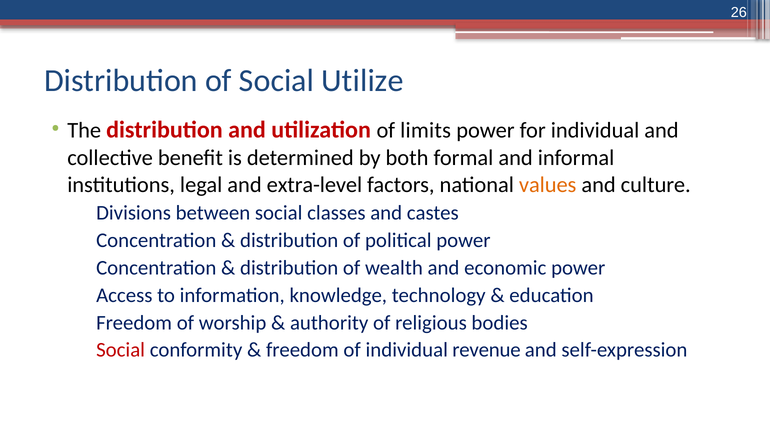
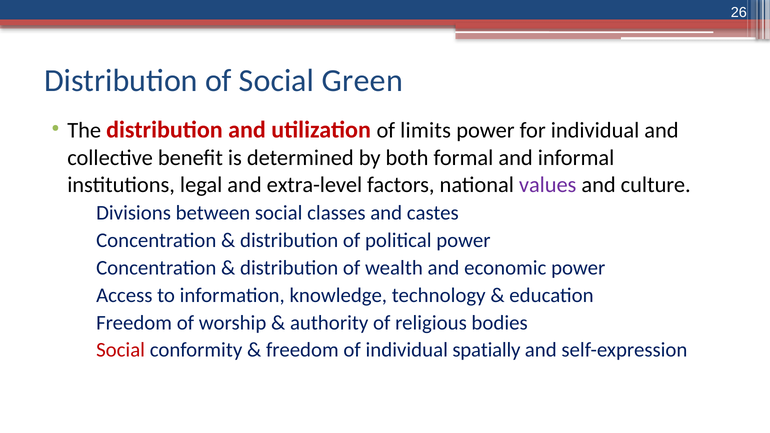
Utilize: Utilize -> Green
values colour: orange -> purple
revenue: revenue -> spatially
